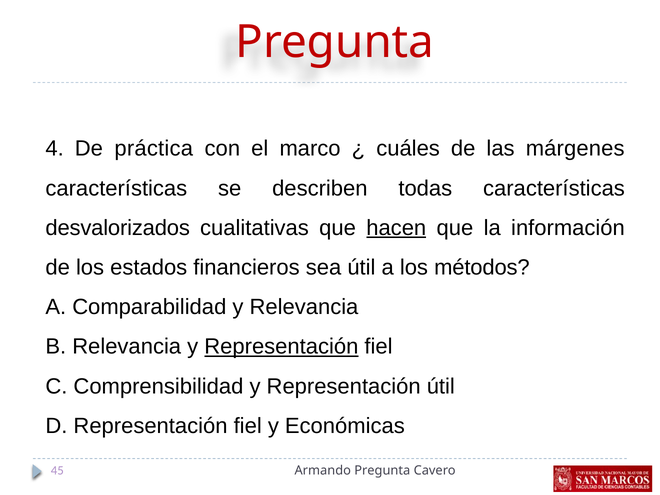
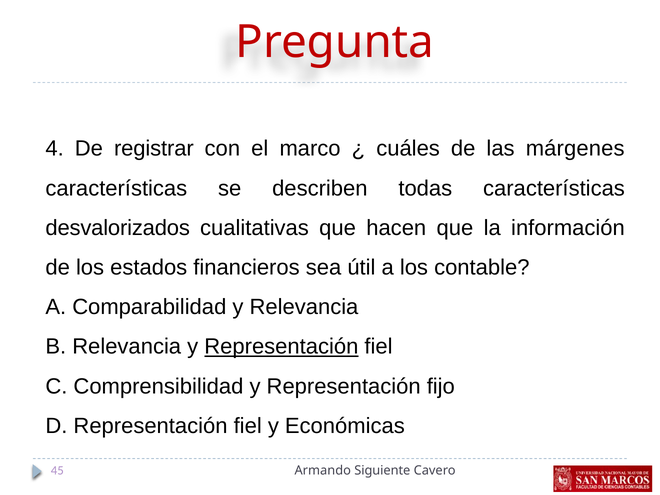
práctica: práctica -> registrar
hacen underline: present -> none
métodos: métodos -> contable
Representación útil: útil -> fijo
Armando Pregunta: Pregunta -> Siguiente
